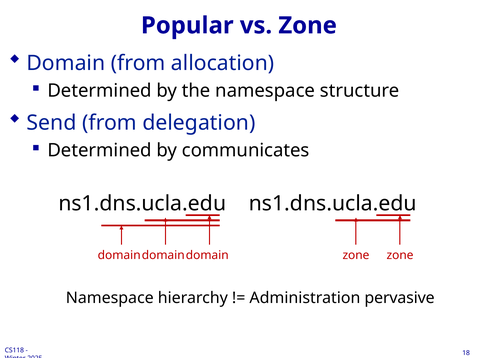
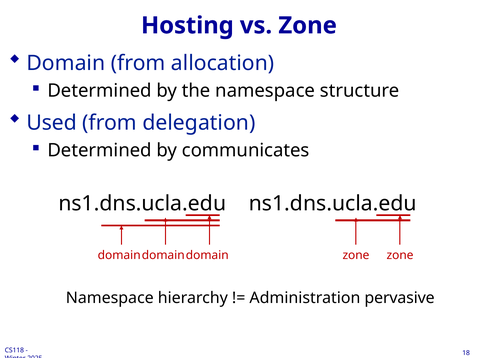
Popular: Popular -> Hosting
Send: Send -> Used
